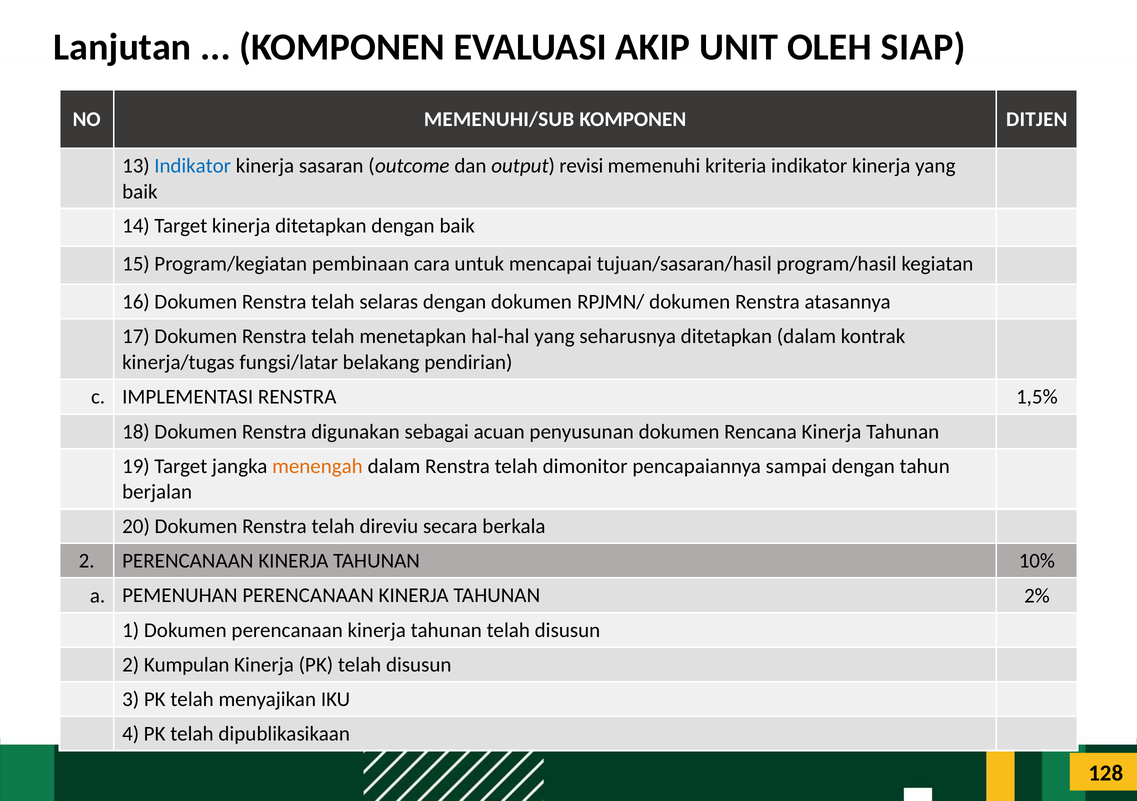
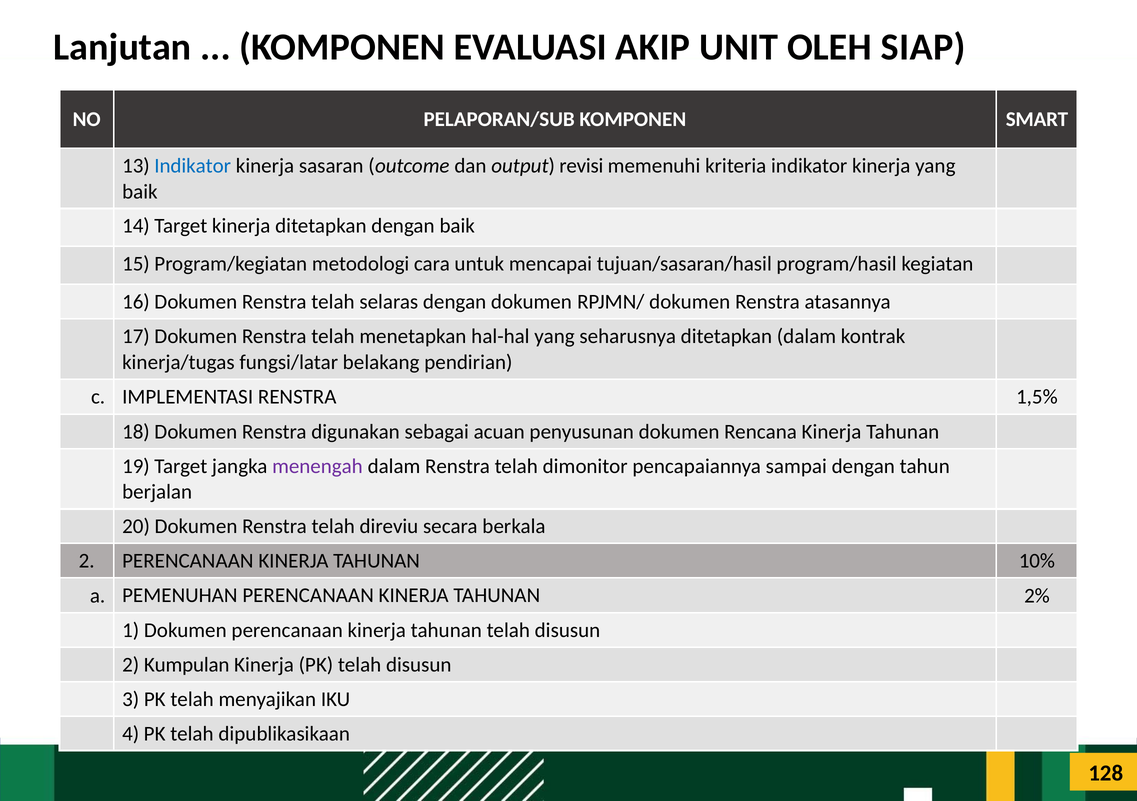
MEMENUHI/SUB: MEMENUHI/SUB -> PELAPORAN/SUB
DITJEN: DITJEN -> SMART
pembinaan: pembinaan -> metodologi
menengah colour: orange -> purple
